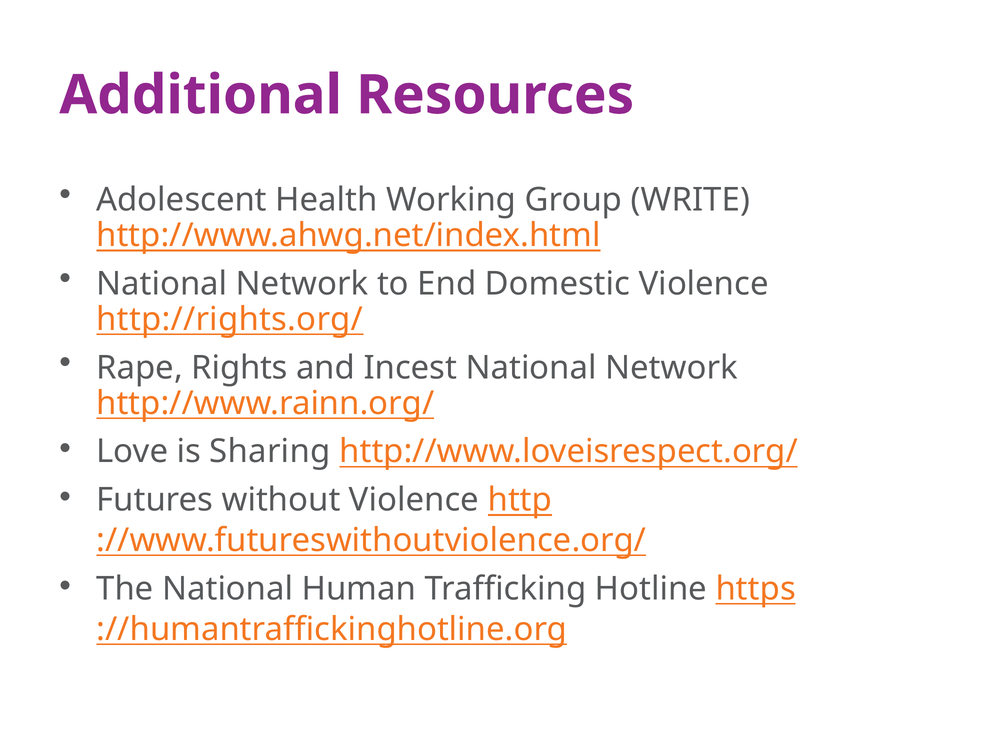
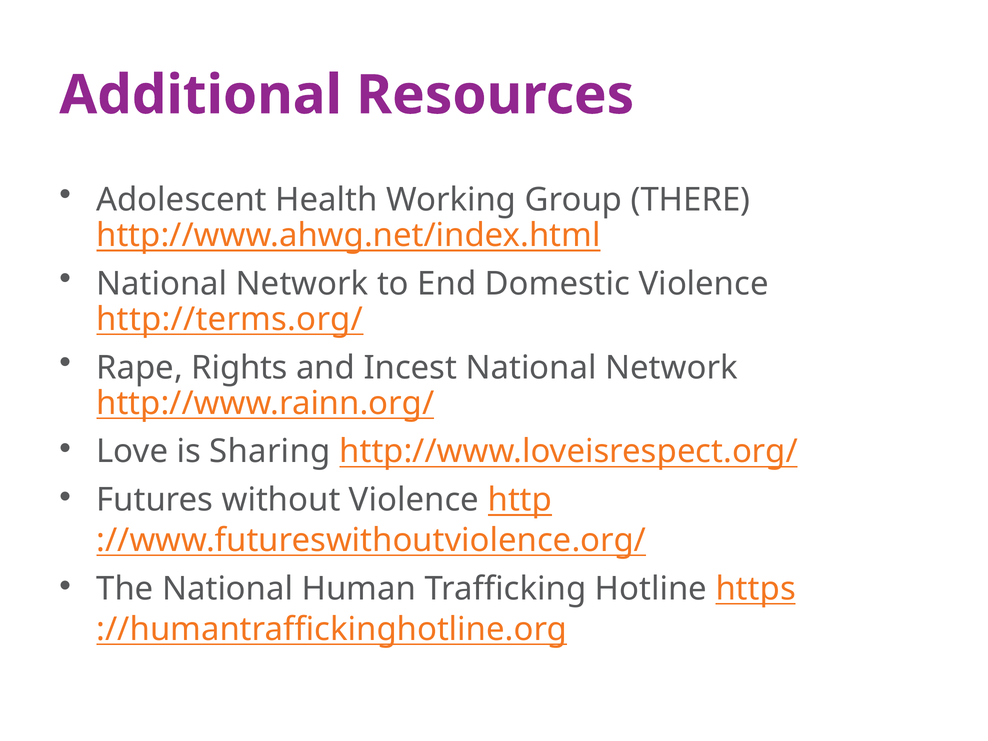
WRITE: WRITE -> THERE
http://rights.org/: http://rights.org/ -> http://terms.org/
